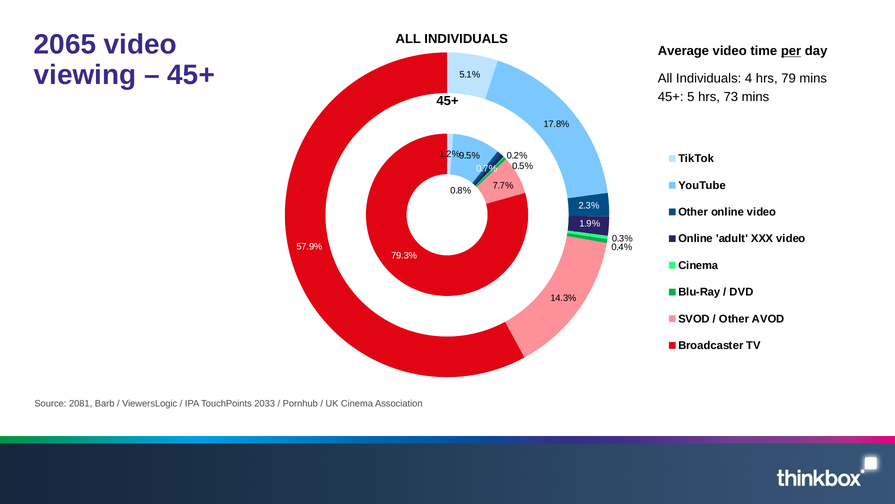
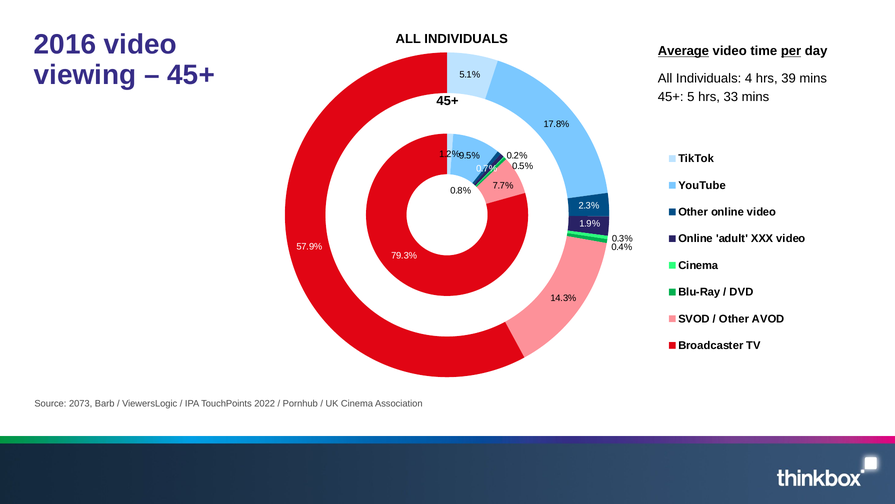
2065: 2065 -> 2016
Average underline: none -> present
79: 79 -> 39
73: 73 -> 33
2081: 2081 -> 2073
2033: 2033 -> 2022
